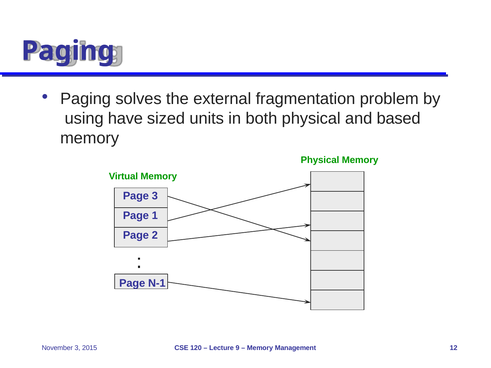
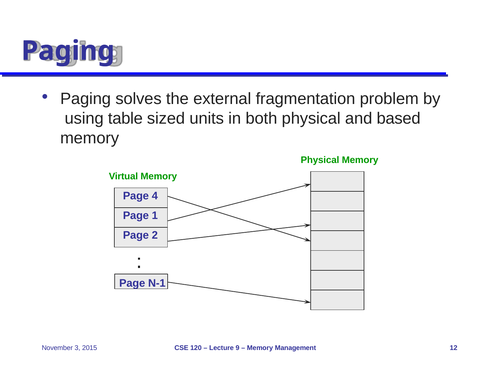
have: have -> table
Page 3: 3 -> 4
